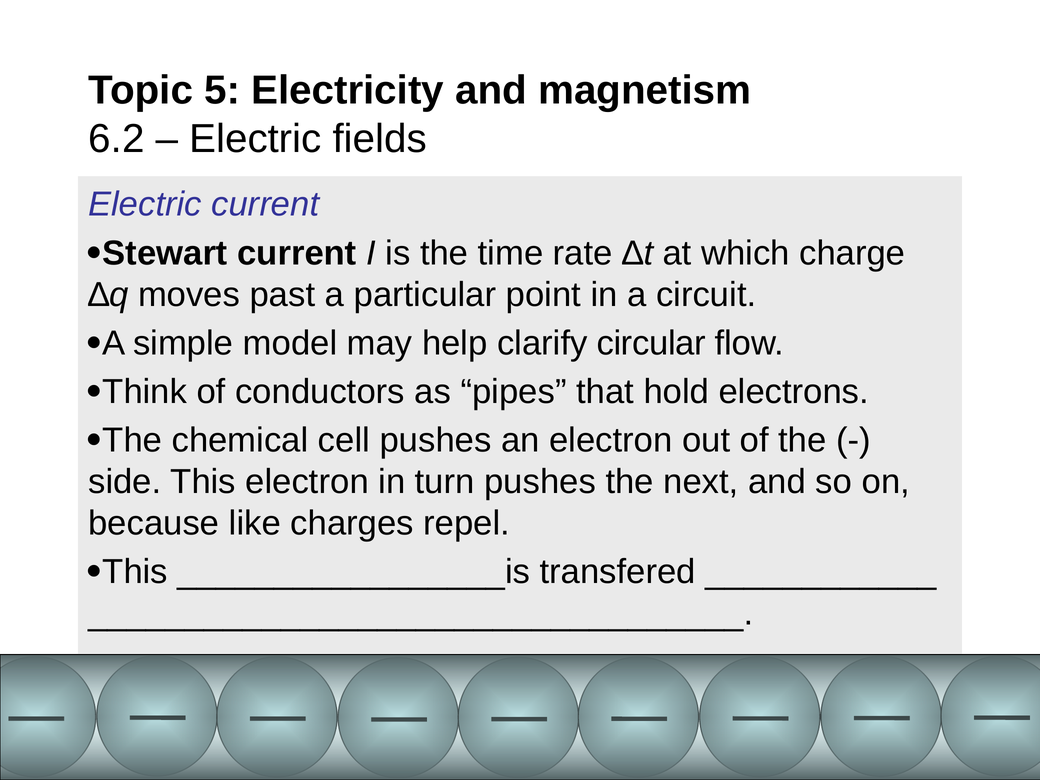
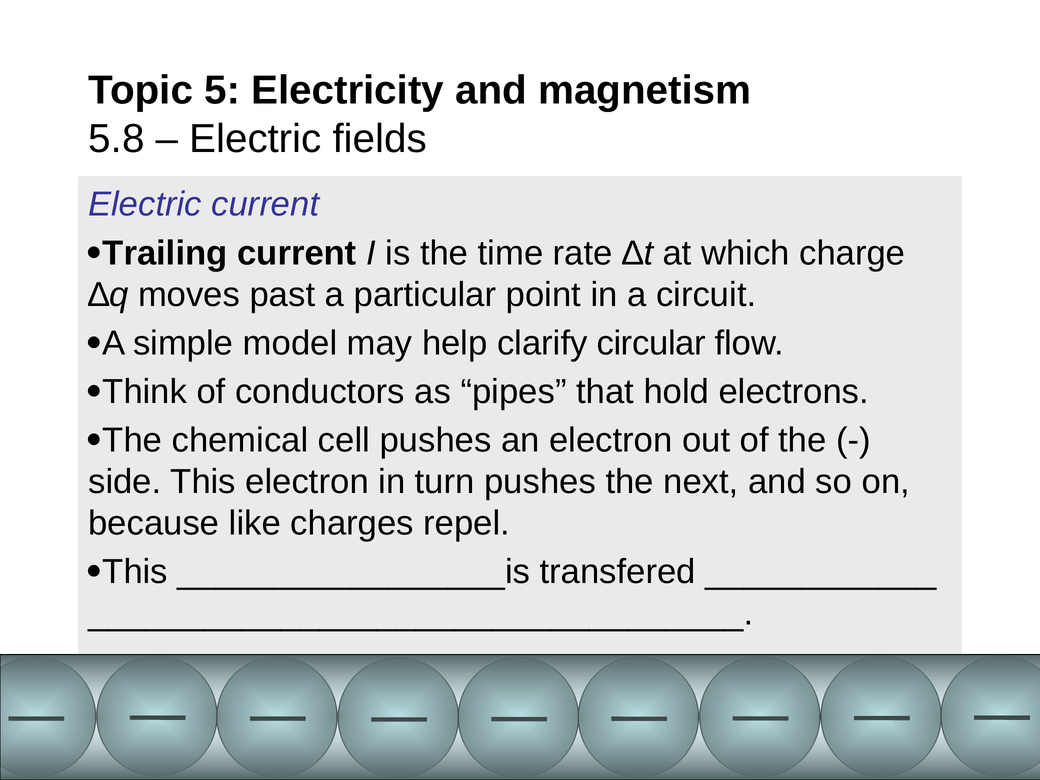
6.2: 6.2 -> 5.8
Stewart: Stewart -> Trailing
